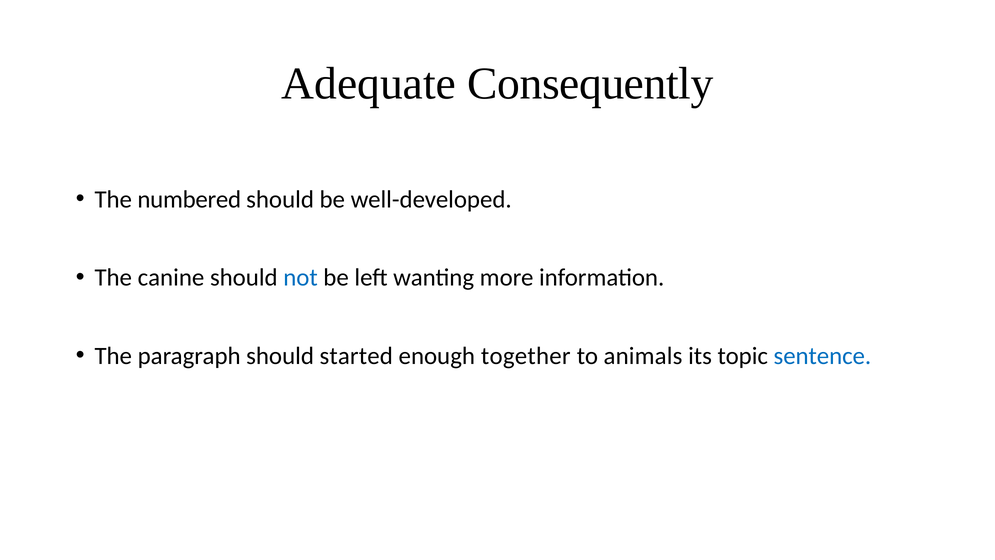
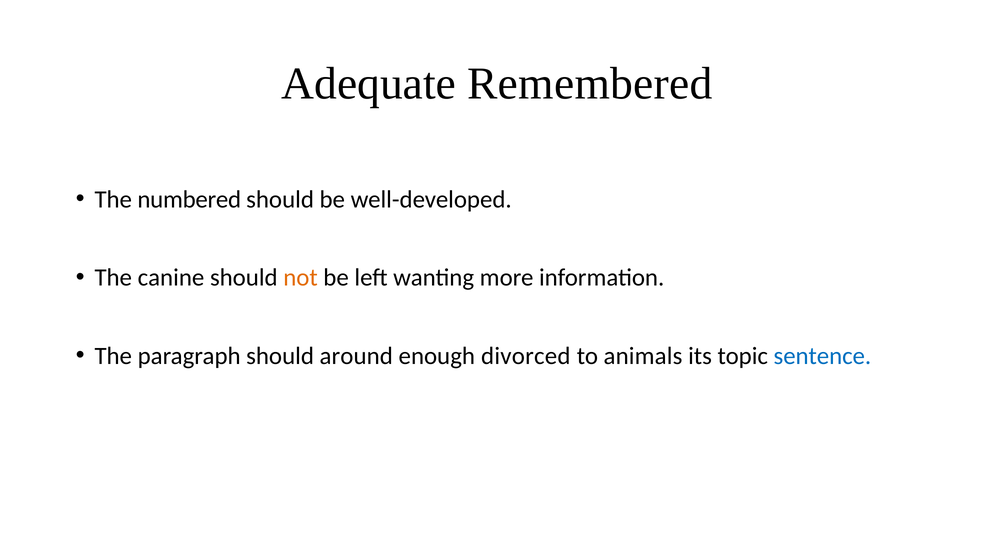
Consequently: Consequently -> Remembered
not colour: blue -> orange
started: started -> around
together: together -> divorced
